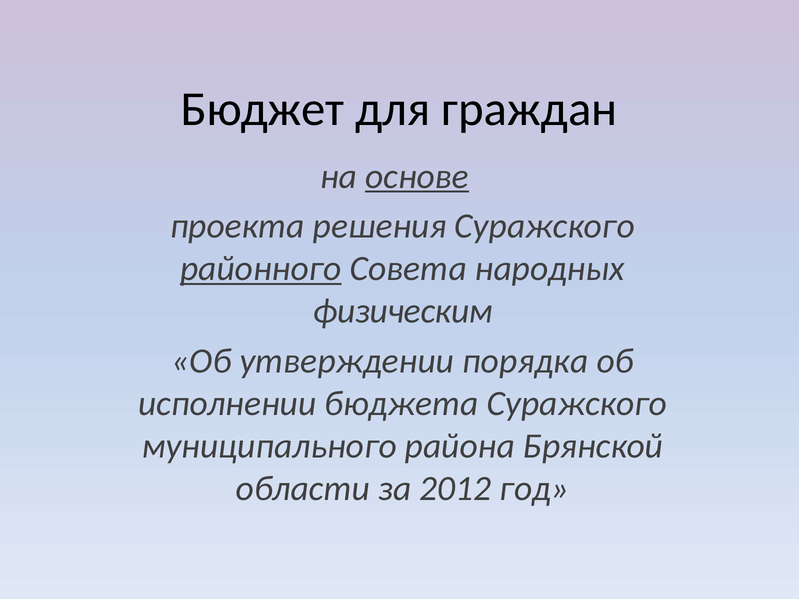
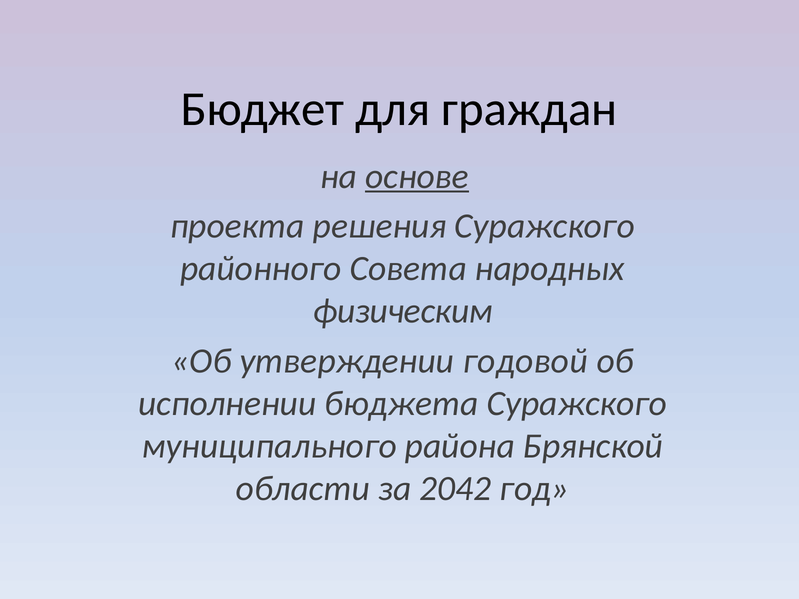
районного underline: present -> none
порядка: порядка -> годовой
2012: 2012 -> 2042
